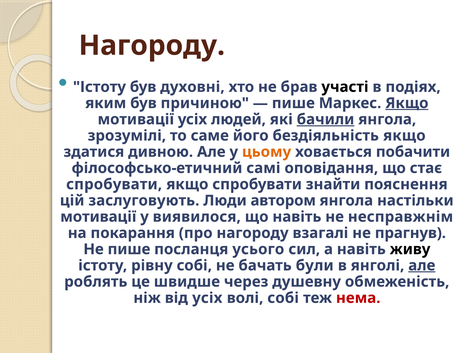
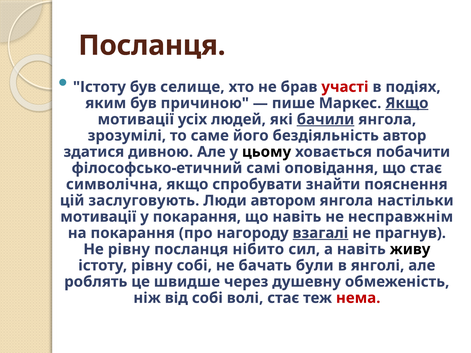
Нагороду at (152, 46): Нагороду -> Посланця
духовні: духовні -> селище
участі colour: black -> red
бездіяльність якщо: якщо -> автор
цьому colour: orange -> black
спробувати at (114, 184): спробувати -> символічна
у виявилося: виявилося -> покарання
взагалі underline: none -> present
Не пише: пише -> рівну
усього: усього -> нібито
але at (422, 266) underline: present -> none
від усіх: усіх -> собі
волі собі: собі -> стає
